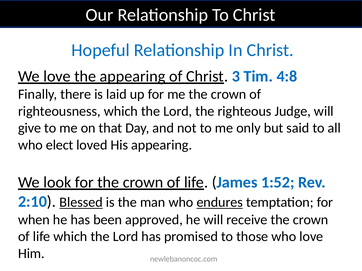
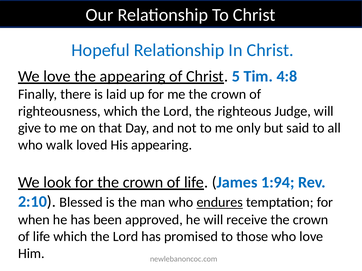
3: 3 -> 5
elect: elect -> walk
1:52: 1:52 -> 1:94
Blessed underline: present -> none
